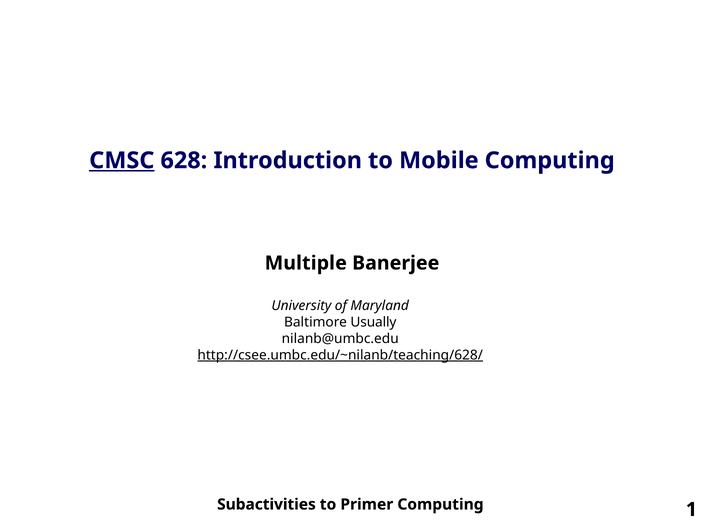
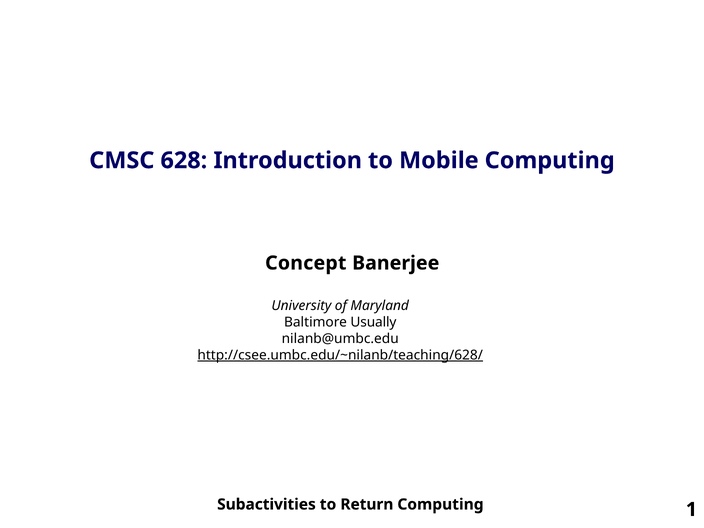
CMSC underline: present -> none
Multiple: Multiple -> Concept
Primer: Primer -> Return
